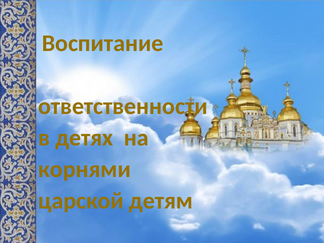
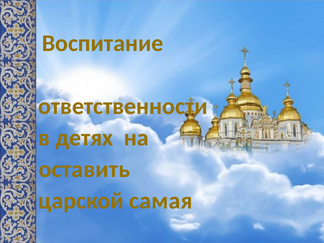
корнями: корнями -> оставить
детям: детям -> самая
